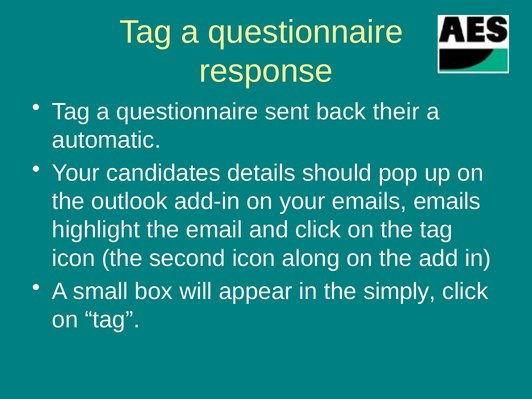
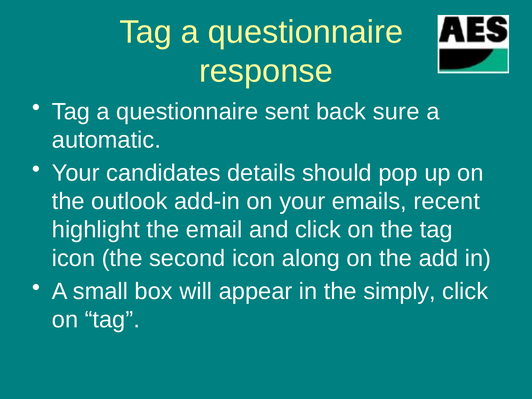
their: their -> sure
emails emails: emails -> recent
